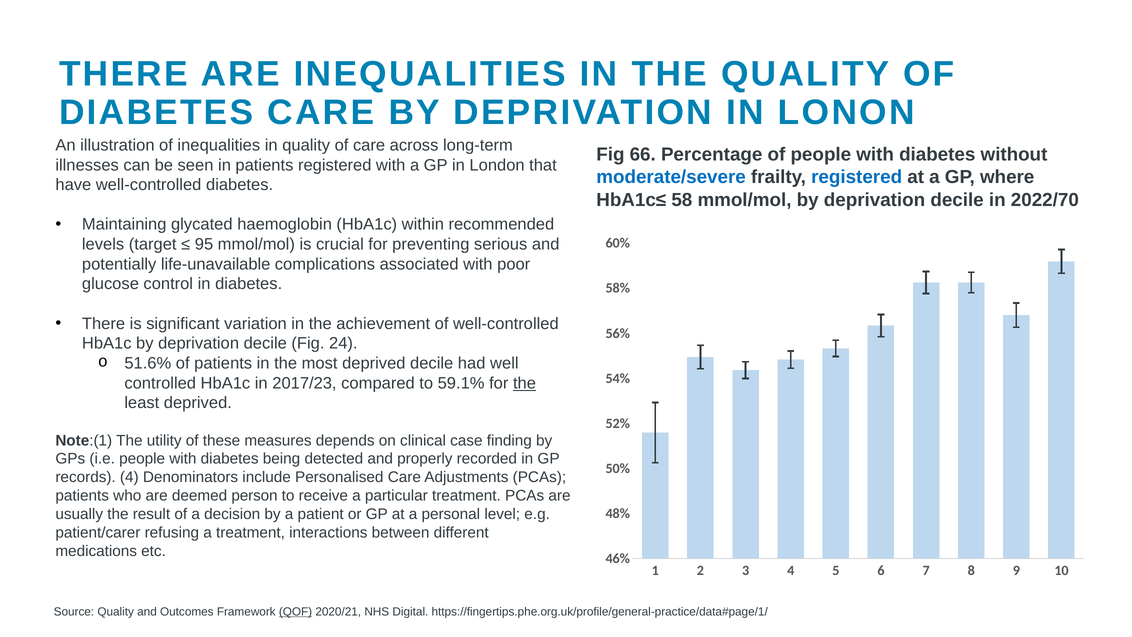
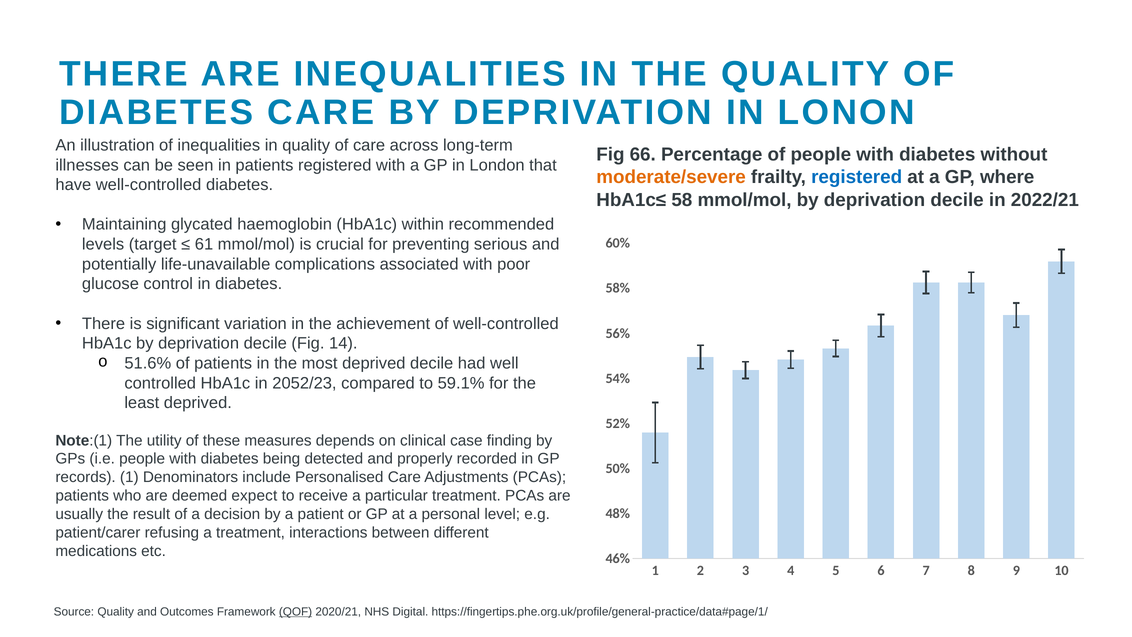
moderate/severe colour: blue -> orange
2022/70: 2022/70 -> 2022/21
95: 95 -> 61
24: 24 -> 14
2017/23: 2017/23 -> 2052/23
the at (525, 383) underline: present -> none
records 4: 4 -> 1
person: person -> expect
